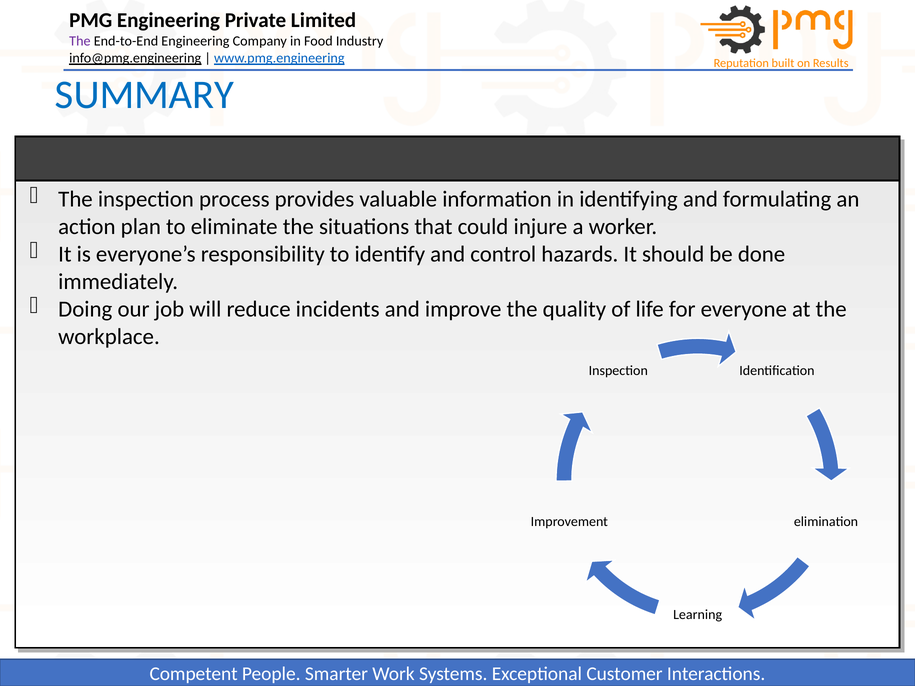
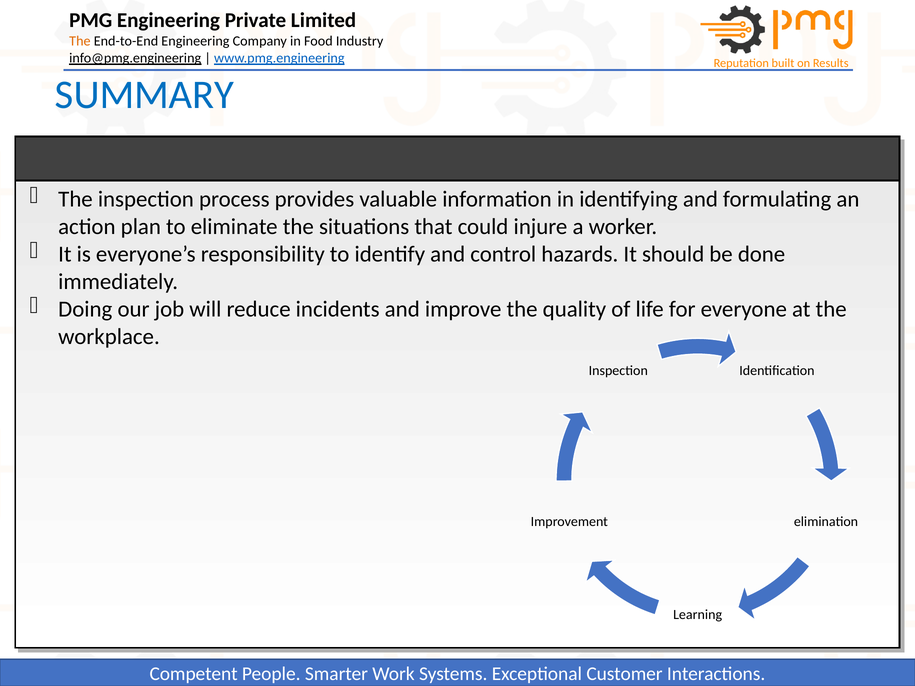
The at (80, 41) colour: purple -> orange
